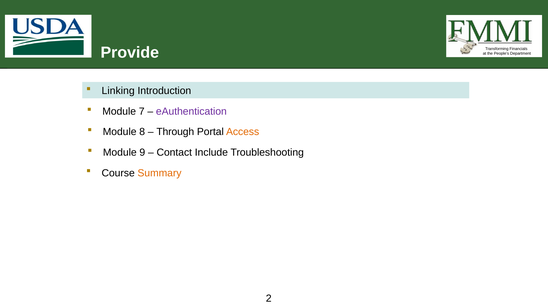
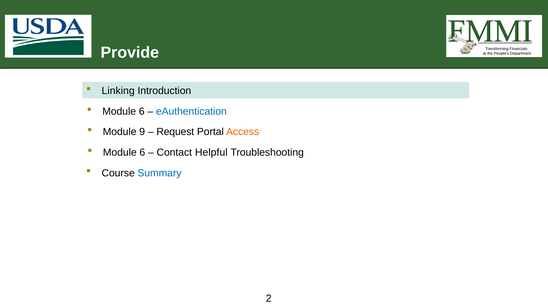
7 at (142, 111): 7 -> 6
eAuthentication colour: purple -> blue
8: 8 -> 9
Through: Through -> Request
9 at (142, 153): 9 -> 6
Include: Include -> Helpful
Summary colour: orange -> blue
